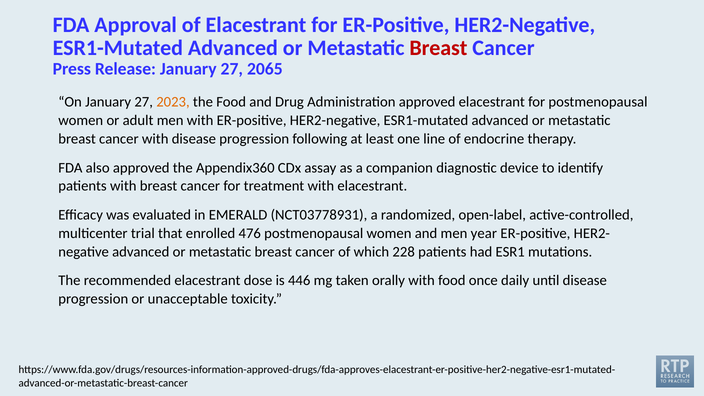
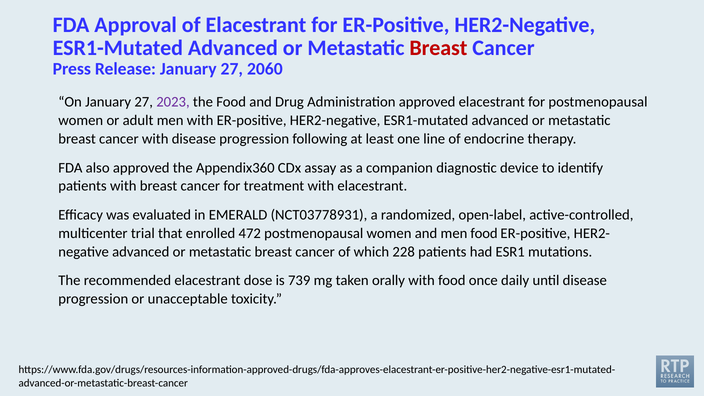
2065: 2065 -> 2060
2023 colour: orange -> purple
476: 476 -> 472
men year: year -> food
446: 446 -> 739
